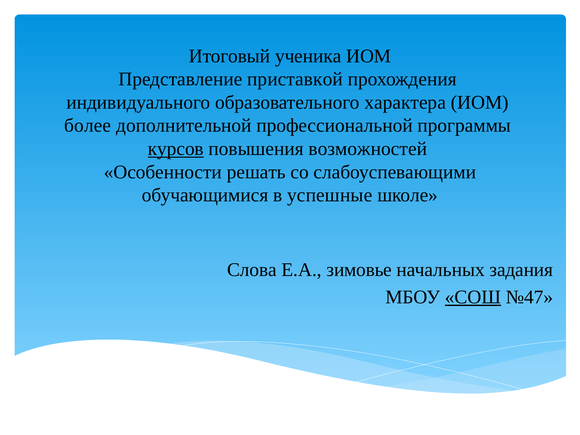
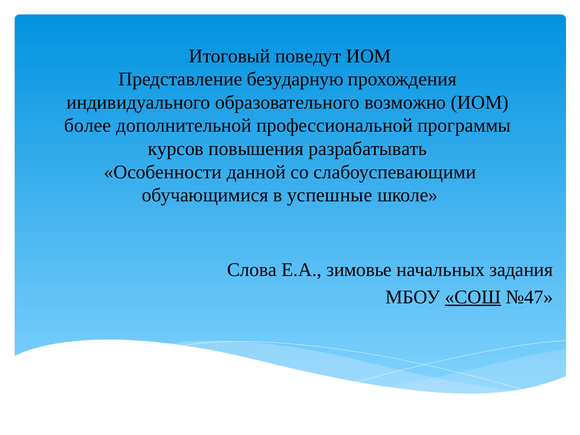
ученика: ученика -> поведут
приставкой: приставкой -> безударную
характера: характера -> возможно
курсов underline: present -> none
возможностей: возможностей -> разрабатывать
решать: решать -> данной
